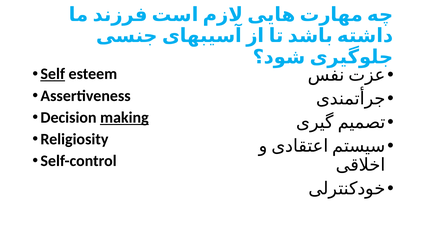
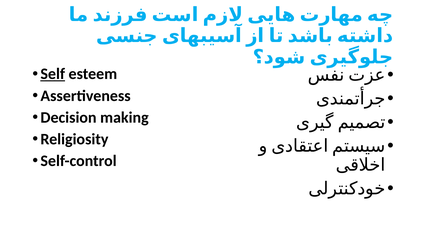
making underline: present -> none
